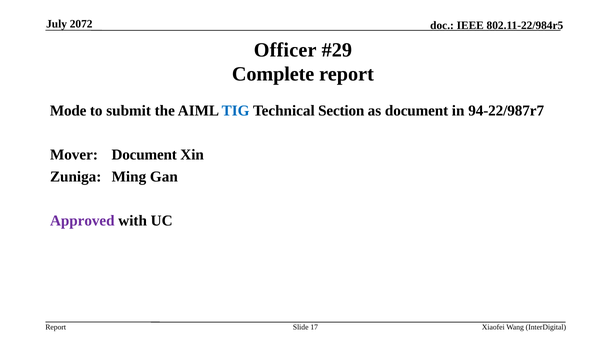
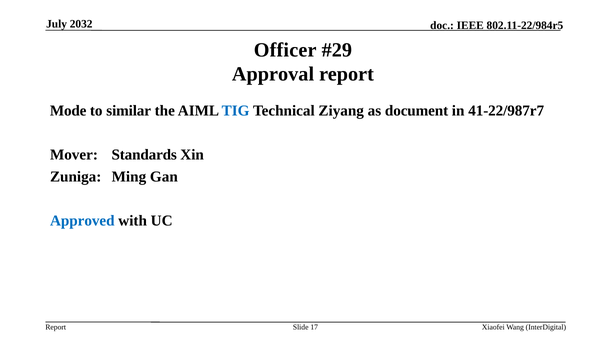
2072: 2072 -> 2032
Complete: Complete -> Approval
submit: submit -> similar
Section: Section -> Ziyang
94-22/987r7: 94-22/987r7 -> 41-22/987r7
Mover Document: Document -> Standards
Approved colour: purple -> blue
